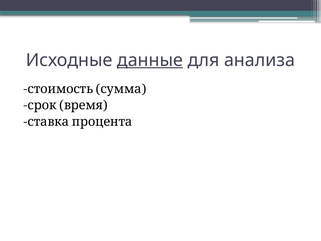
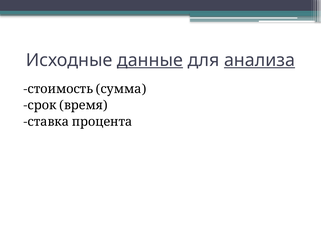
анализа underline: none -> present
